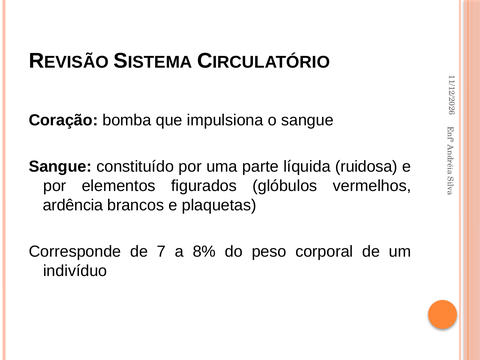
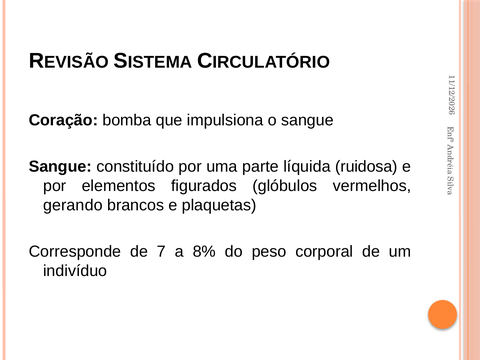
ardência: ardência -> gerando
